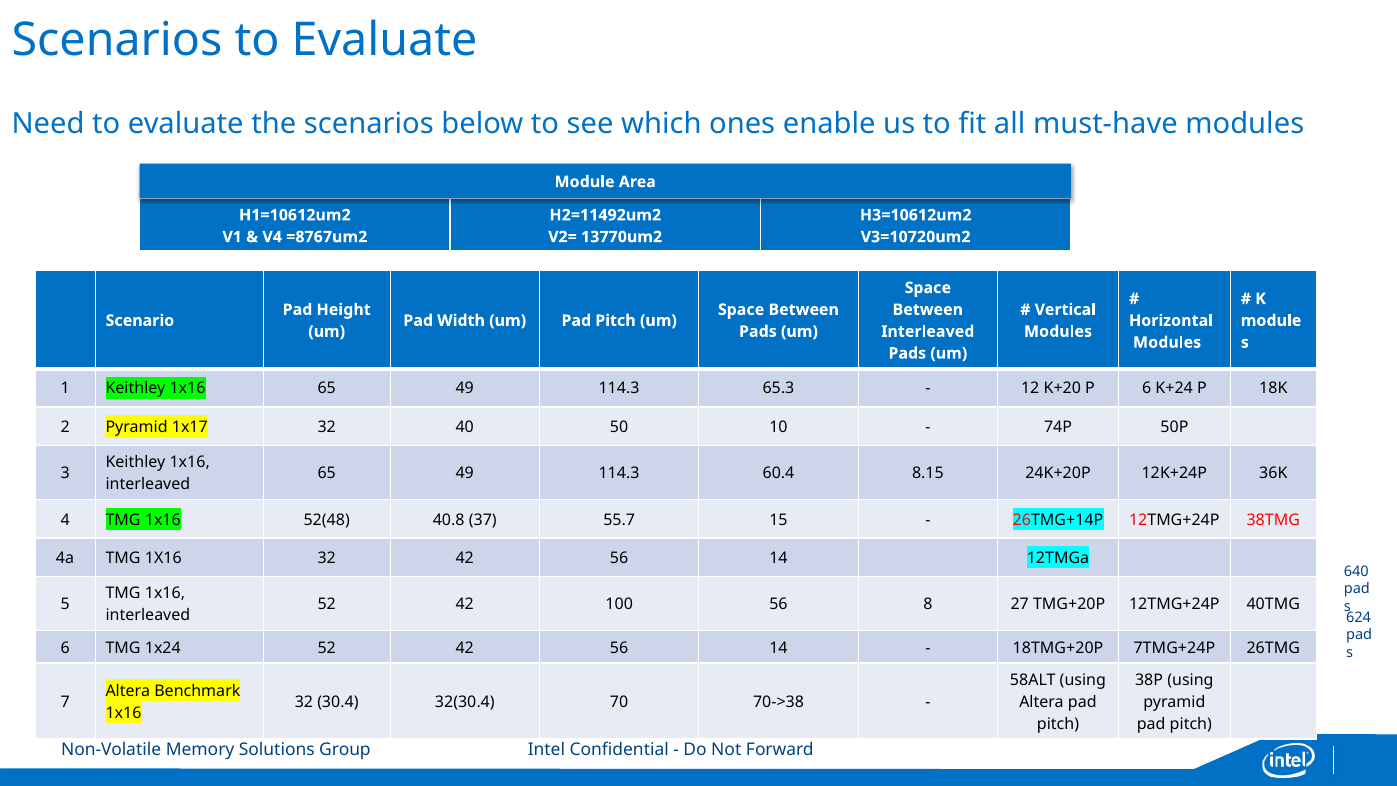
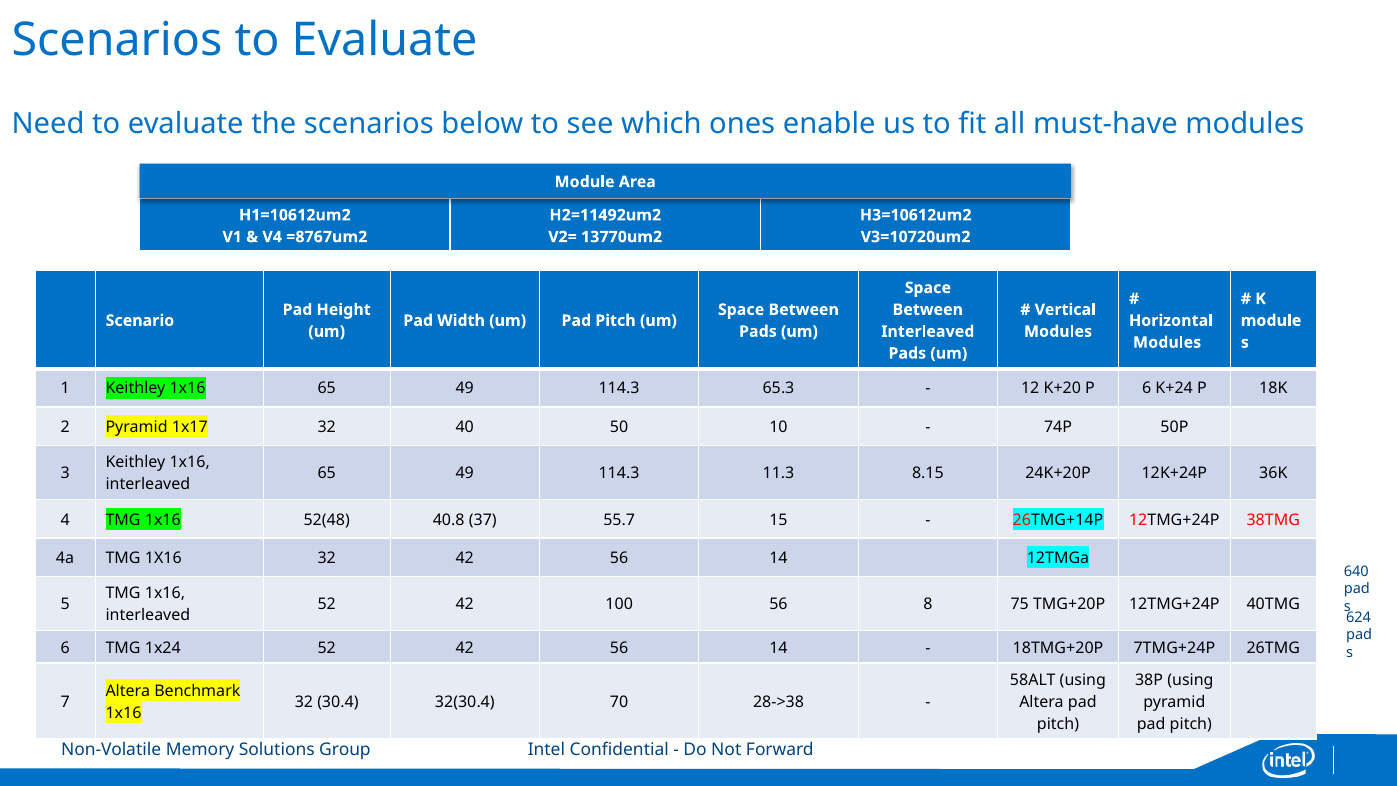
60.4: 60.4 -> 11.3
27: 27 -> 75
70->38: 70->38 -> 28->38
